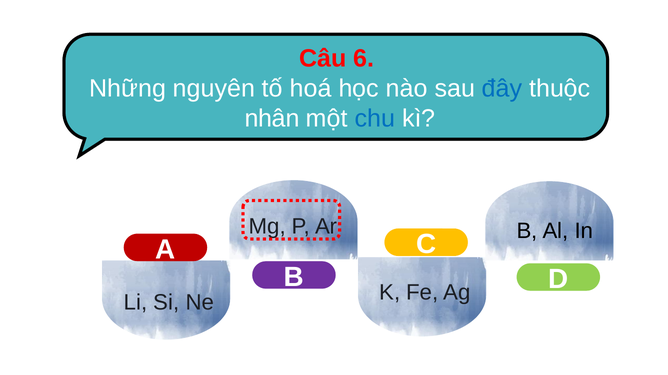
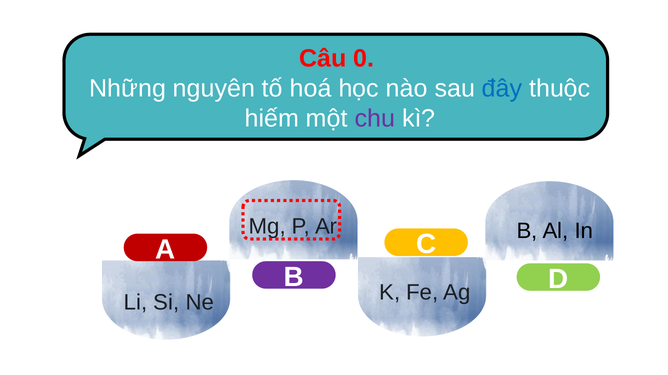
6: 6 -> 0
nhân: nhân -> hiếm
chu colour: blue -> purple
